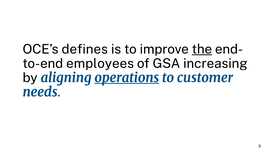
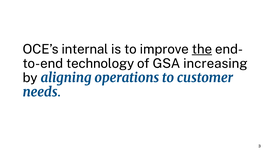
defines: defines -> internal
employees: employees -> technology
operations underline: present -> none
